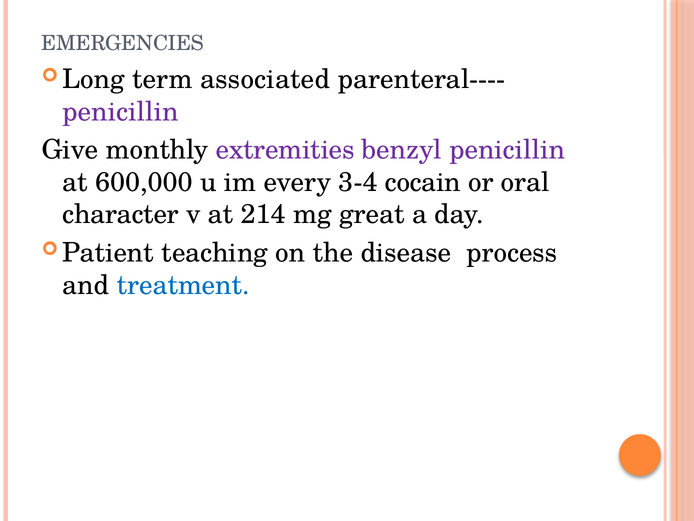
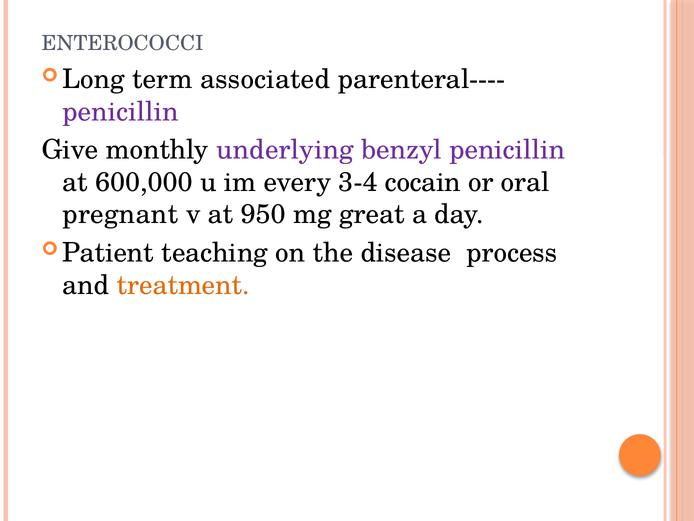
EMERGENCIES: EMERGENCIES -> ENTEROCOCCI
extremities: extremities -> underlying
character: character -> pregnant
214: 214 -> 950
treatment colour: blue -> orange
